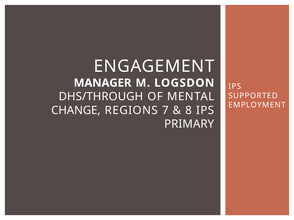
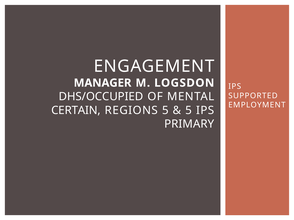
DHS/THROUGH: DHS/THROUGH -> DHS/OCCUPIED
CHANGE: CHANGE -> CERTAIN
REGIONS 7: 7 -> 5
8 at (189, 111): 8 -> 5
